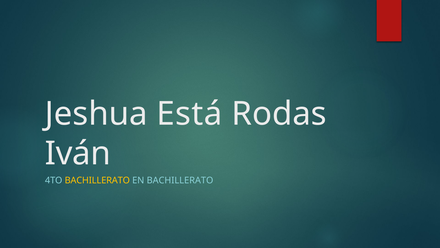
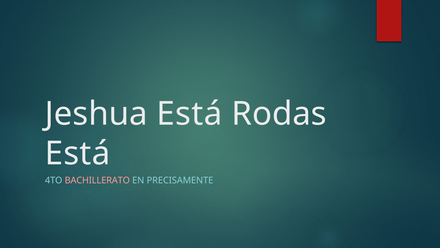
Iván at (78, 153): Iván -> Está
BACHILLERATO at (97, 180) colour: yellow -> pink
EN BACHILLERATO: BACHILLERATO -> PRECISAMENTE
